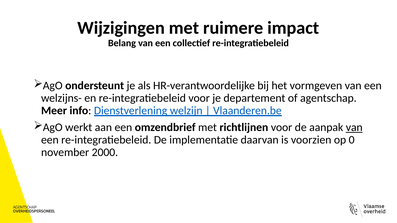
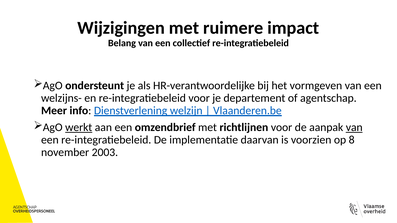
werkt underline: none -> present
0: 0 -> 8
2000: 2000 -> 2003
